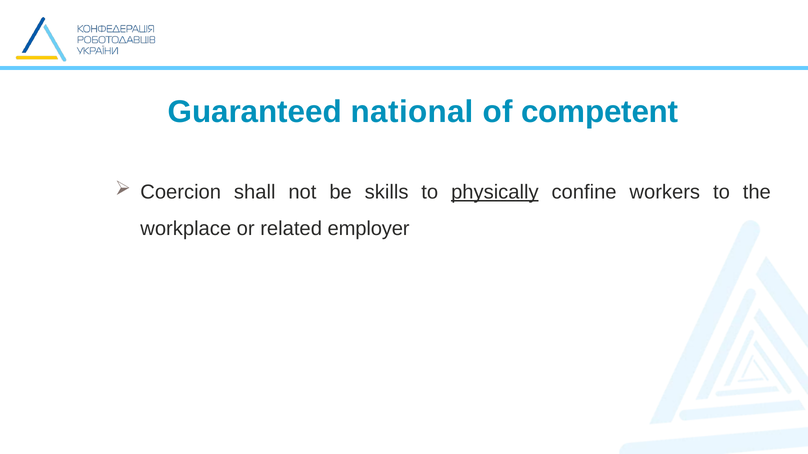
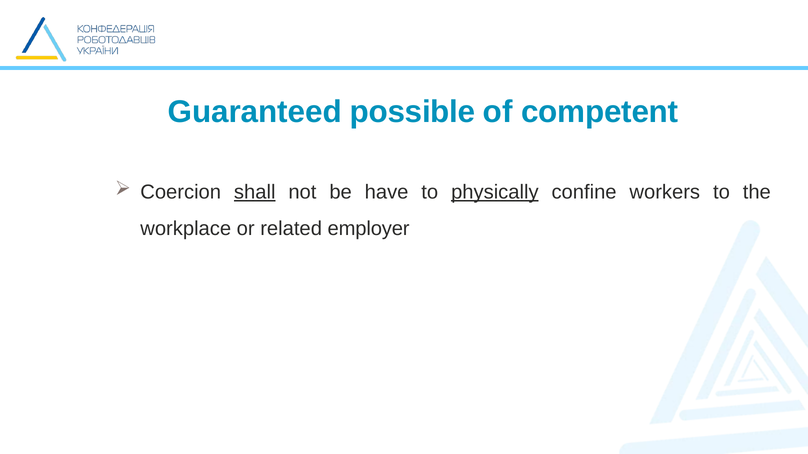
national: national -> possible
shall underline: none -> present
skills: skills -> have
